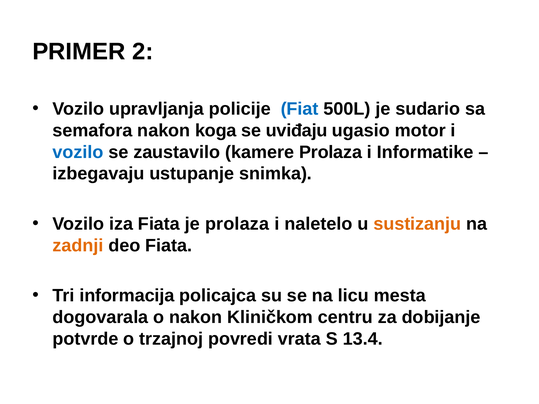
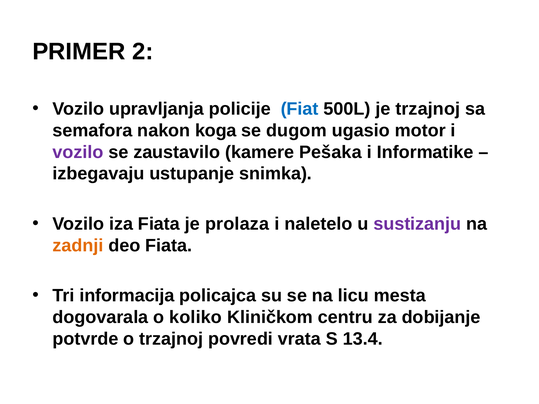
je sudario: sudario -> trzajnoj
uviđaju: uviđaju -> dugom
vozilo at (78, 152) colour: blue -> purple
kamere Prolaza: Prolaza -> Pešaka
sustizanju colour: orange -> purple
o nakon: nakon -> koliko
